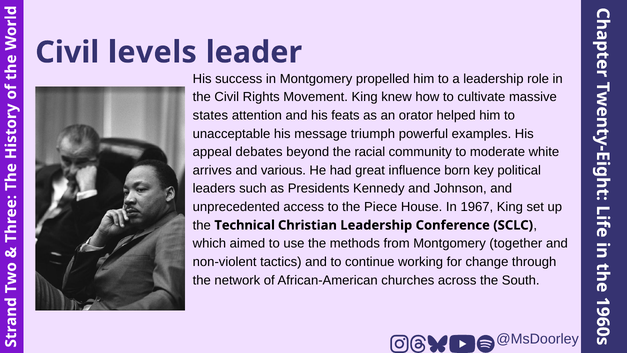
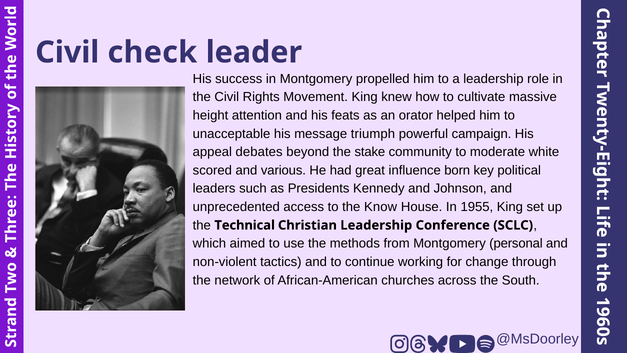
levels: levels -> check
states: states -> height
examples: examples -> campaign
racial: racial -> stake
arrives: arrives -> scored
Piece: Piece -> Know
1967: 1967 -> 1955
together: together -> personal
